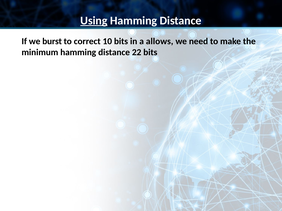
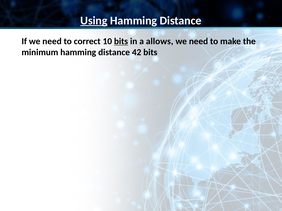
If we burst: burst -> need
bits at (121, 41) underline: none -> present
22: 22 -> 42
